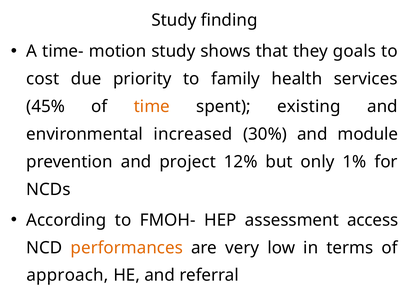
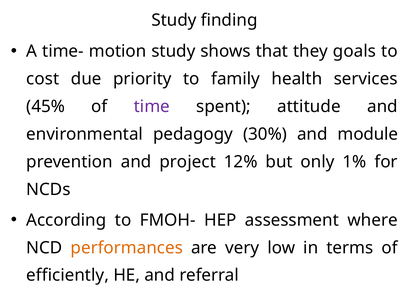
time colour: orange -> purple
existing: existing -> attitude
increased: increased -> pedagogy
access: access -> where
approach: approach -> efficiently
